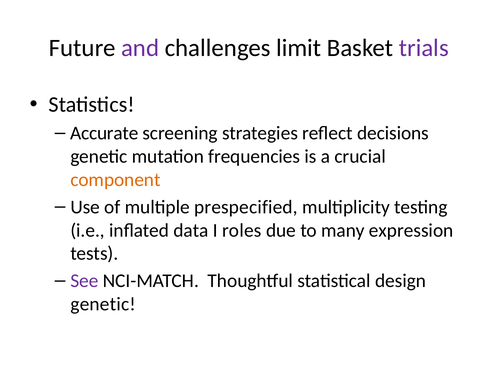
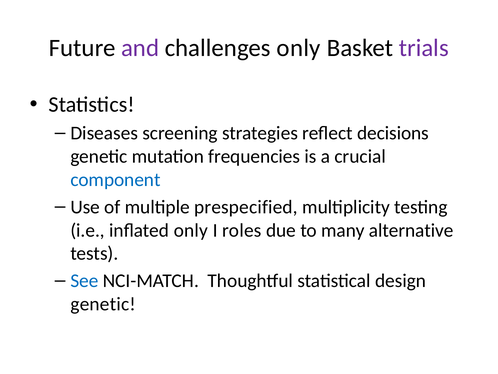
challenges limit: limit -> only
Accurate: Accurate -> Diseases
component colour: orange -> blue
inflated data: data -> only
expression: expression -> alternative
See colour: purple -> blue
